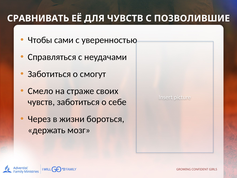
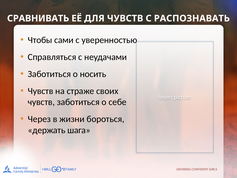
ПОЗВОЛИВШИЕ: ПОЗВОЛИВШИЕ -> РАСПОЗНАВАТЬ
смогут: смогут -> носить
Смело at (40, 91): Смело -> Чувств
мозг: мозг -> шага
